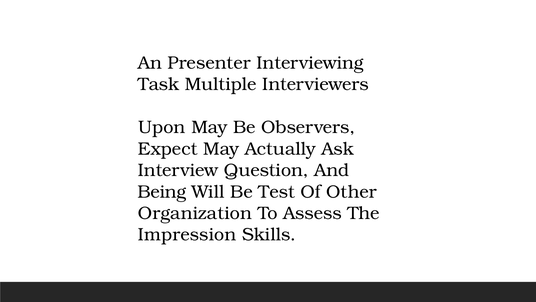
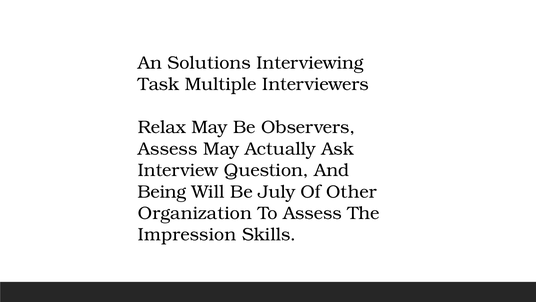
Presenter: Presenter -> Solutions
Upon: Upon -> Relax
Expect at (168, 149): Expect -> Assess
Test: Test -> July
